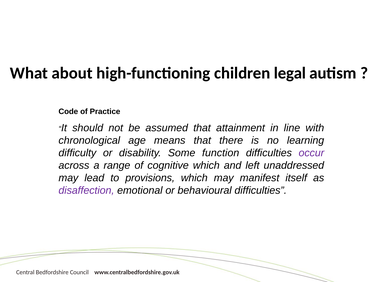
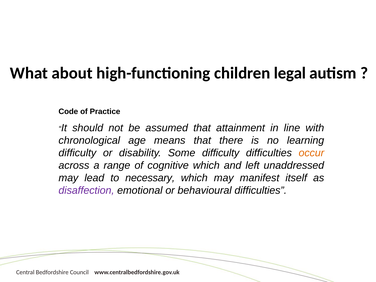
Some function: function -> difficulty
occur colour: purple -> orange
provisions: provisions -> necessary
